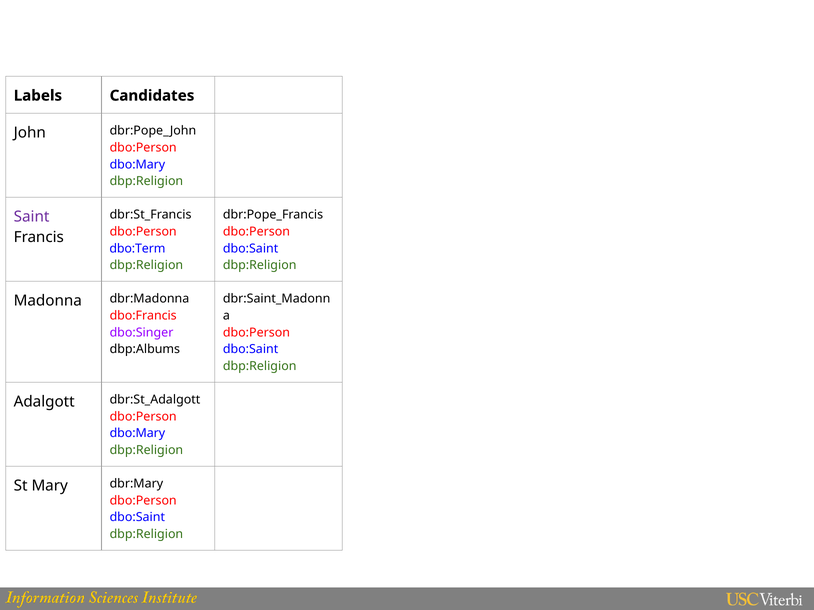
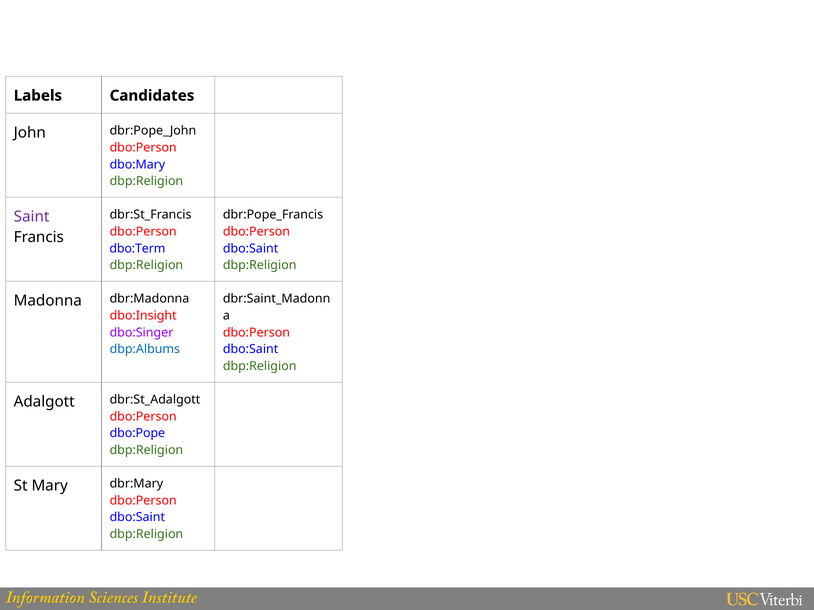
dbo:Francis: dbo:Francis -> dbo:Insight
dbp:Albums colour: black -> blue
dbo:Mary at (137, 434): dbo:Mary -> dbo:Pope
